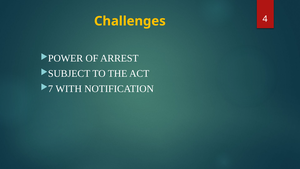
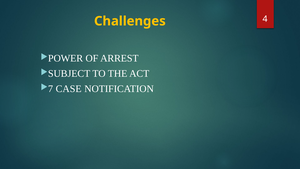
WITH: WITH -> CASE
